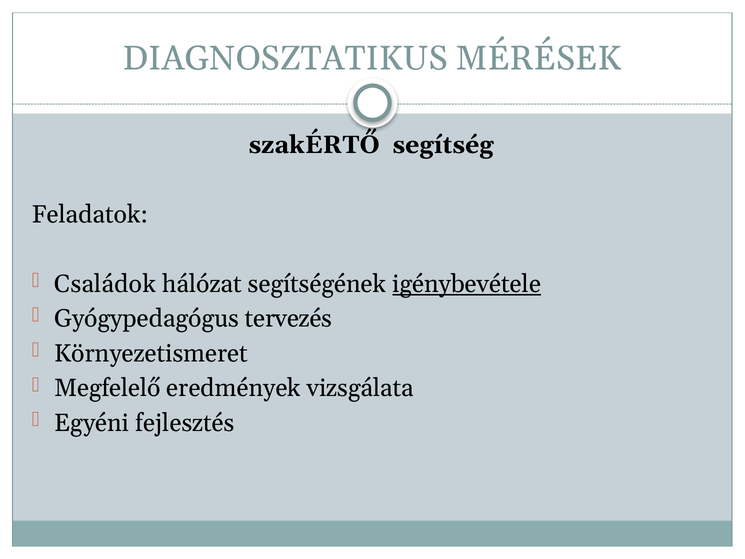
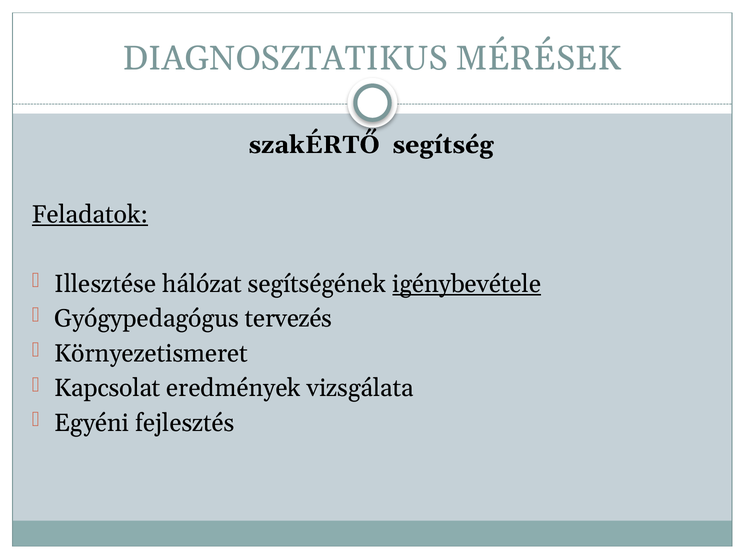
Feladatok underline: none -> present
Családok: Családok -> Illesztése
Megfelelő: Megfelelő -> Kapcsolat
